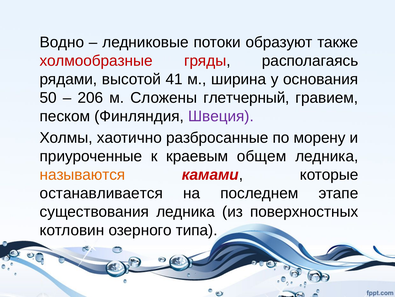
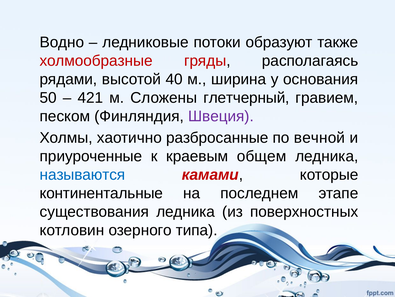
41: 41 -> 40
206: 206 -> 421
морену: морену -> вечной
называются colour: orange -> blue
останавливается: останавливается -> континентальные
